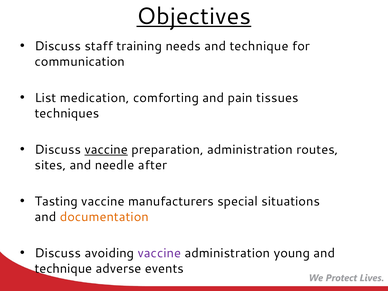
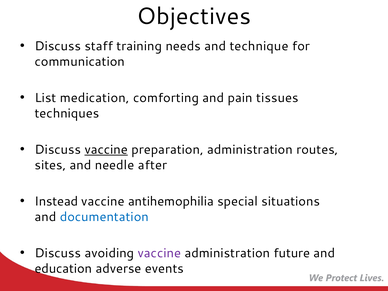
Objectives underline: present -> none
Tasting: Tasting -> Instead
manufacturers: manufacturers -> antihemophilia
documentation colour: orange -> blue
young: young -> future
technique at (63, 269): technique -> education
